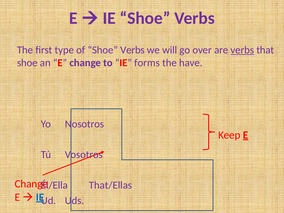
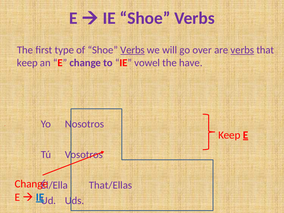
Verbs at (133, 50) underline: none -> present
shoe at (27, 63): shoe -> keep
forms: forms -> vowel
